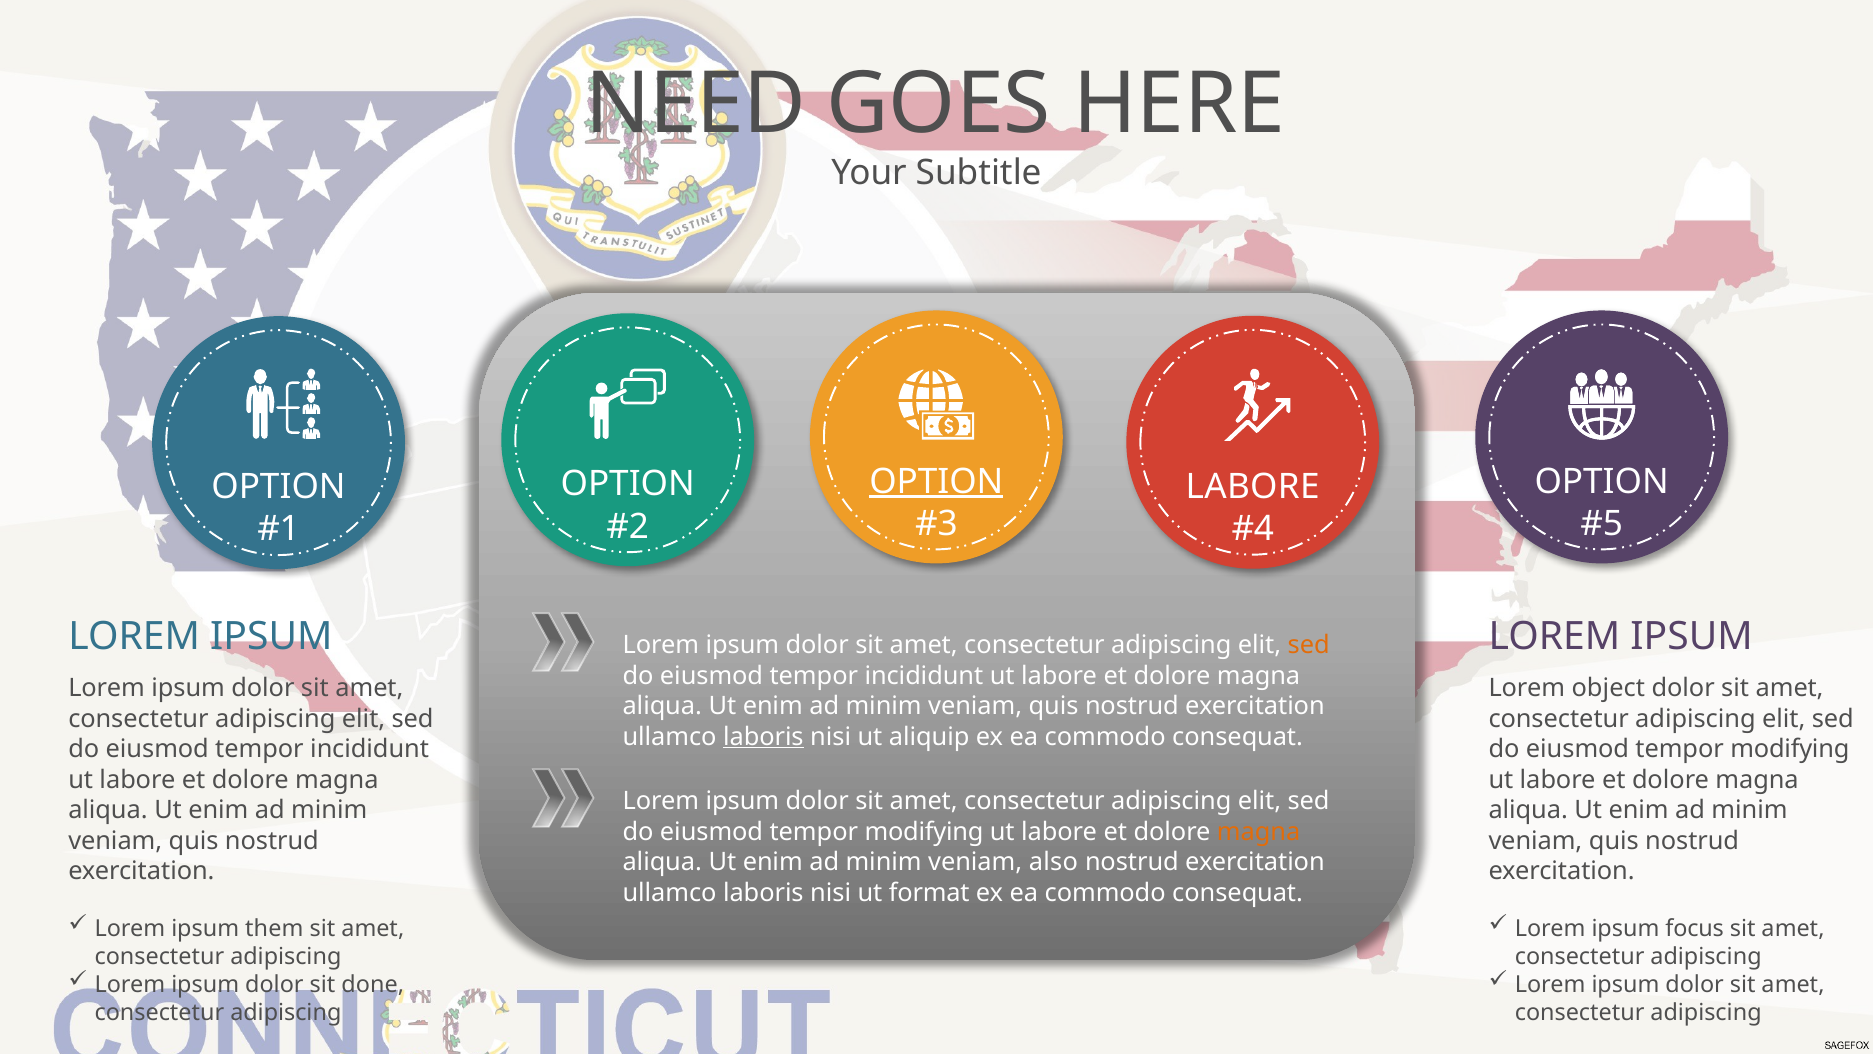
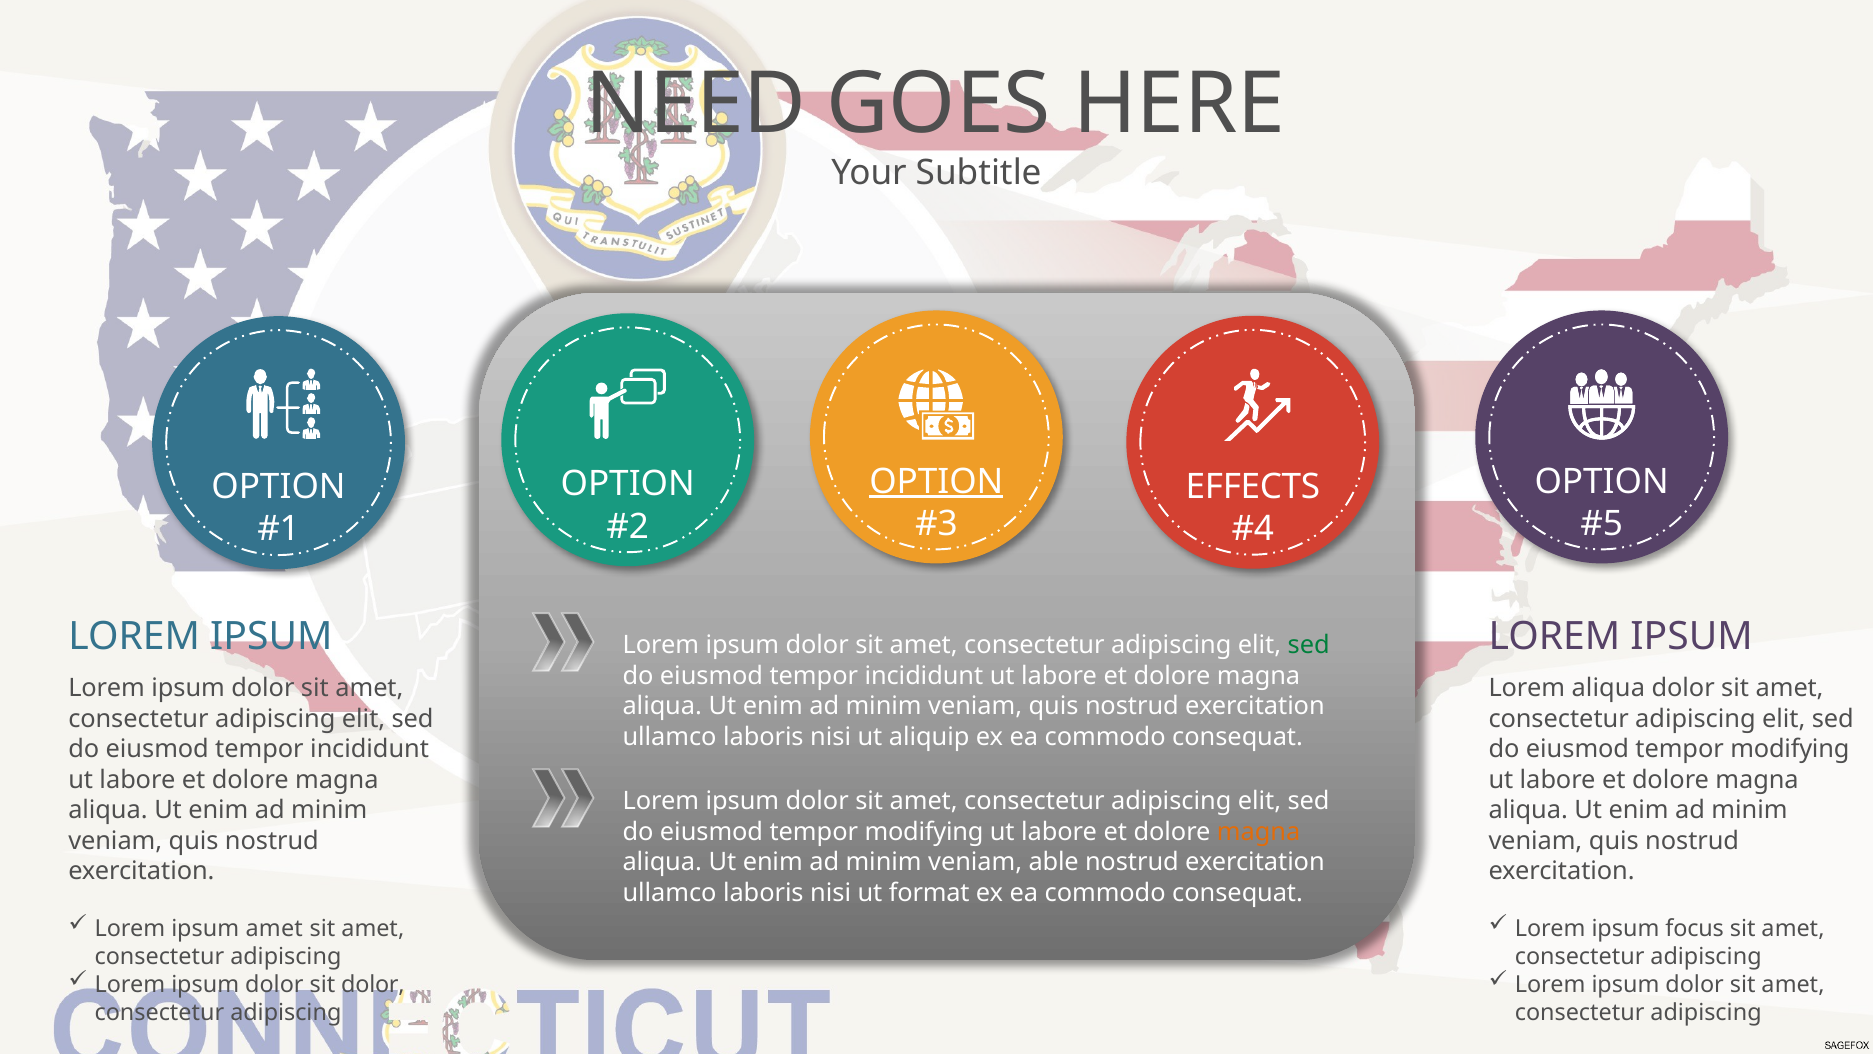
LABORE at (1253, 487): LABORE -> EFFECTS
sed at (1309, 645) colour: orange -> green
Lorem object: object -> aliqua
laboris at (763, 736) underline: present -> none
also: also -> able
ipsum them: them -> amet
sit done: done -> dolor
